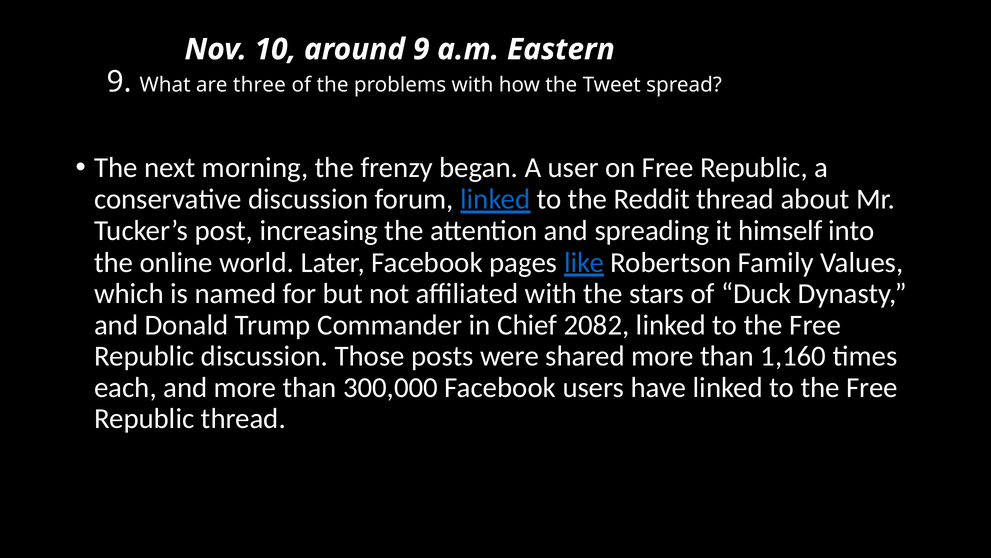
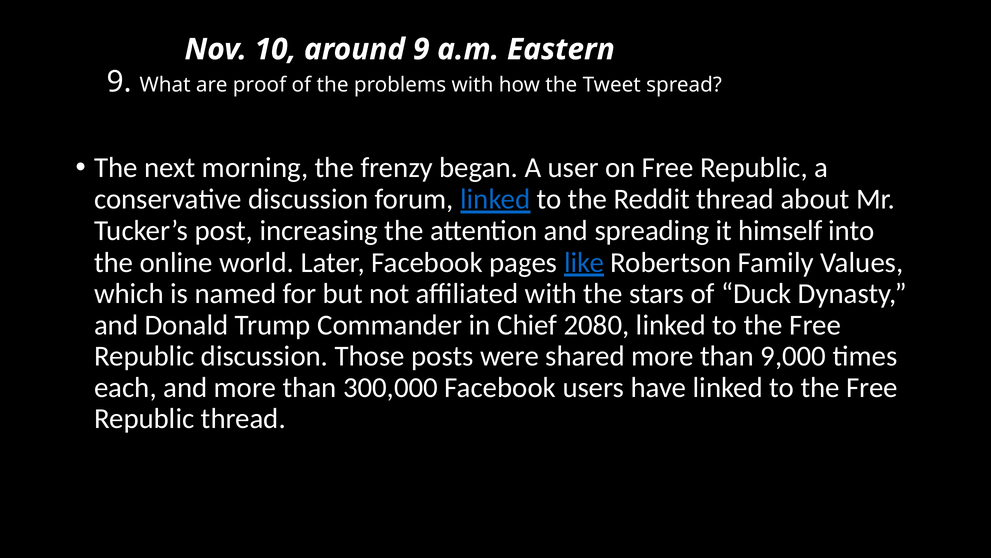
three: three -> proof
2082: 2082 -> 2080
1,160: 1,160 -> 9,000
